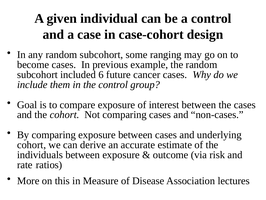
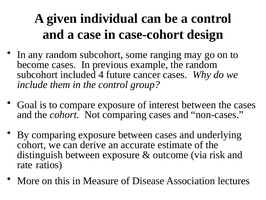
6: 6 -> 4
individuals: individuals -> distinguish
